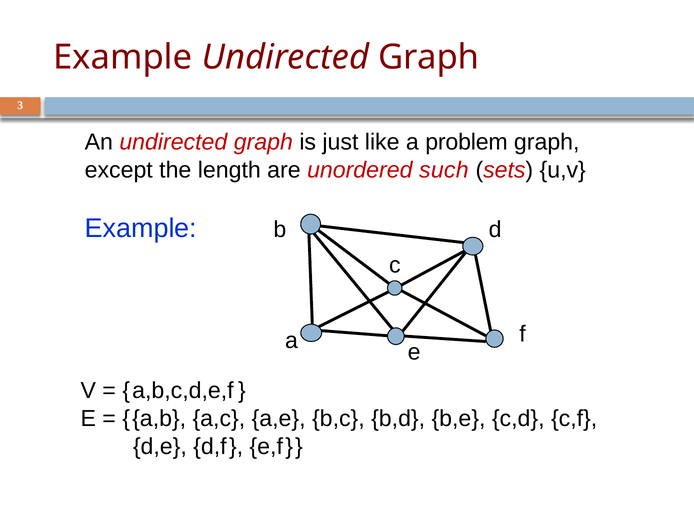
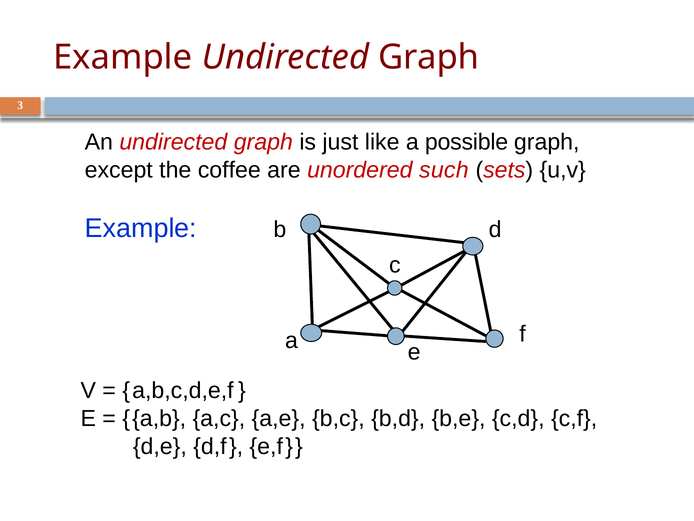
problem: problem -> possible
length: length -> coffee
